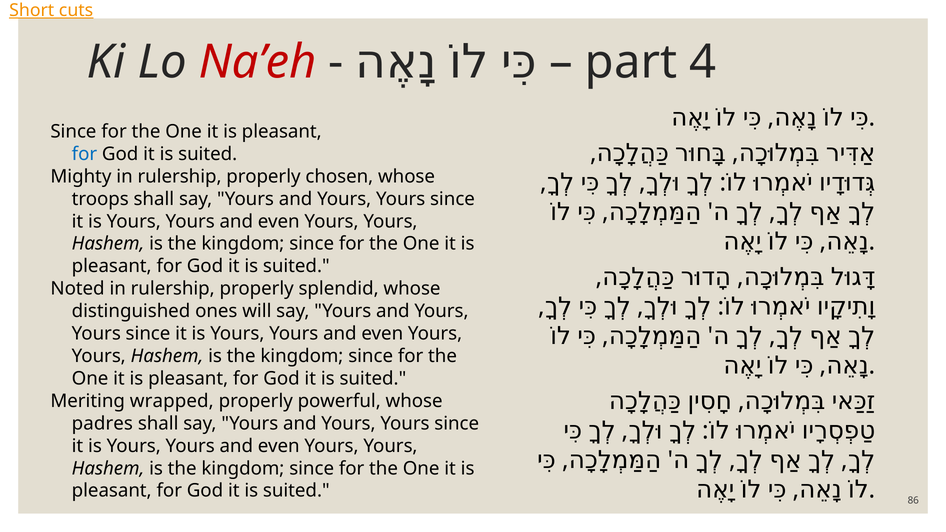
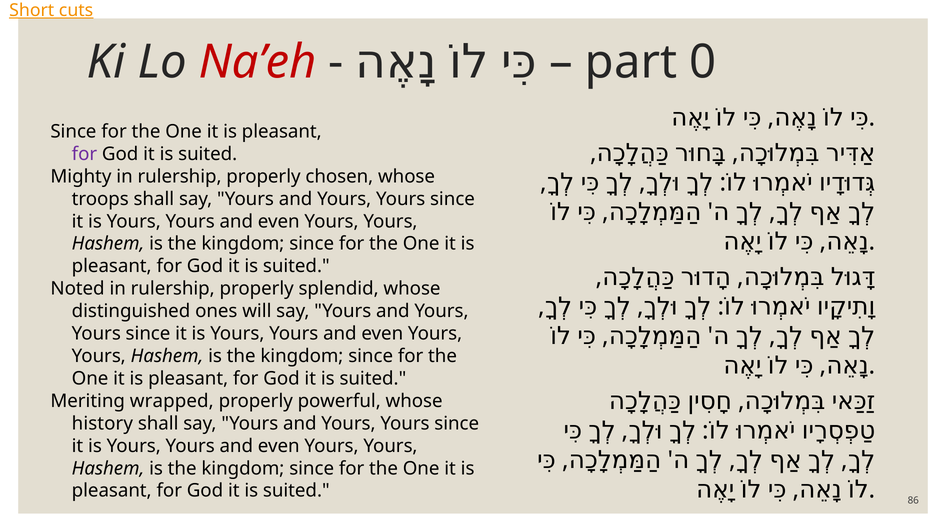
4: 4 -> 0
for at (84, 154) colour: blue -> purple
padres: padres -> history
